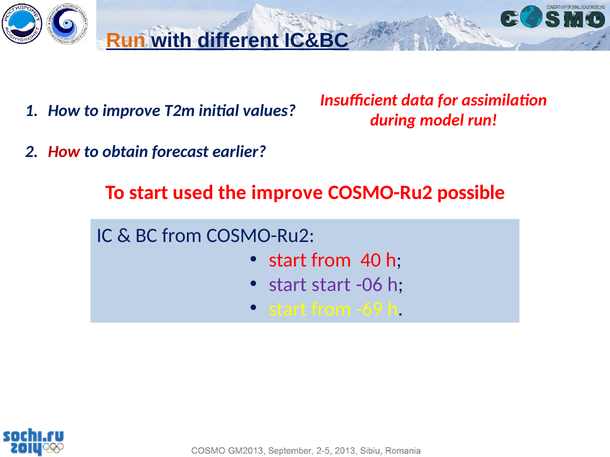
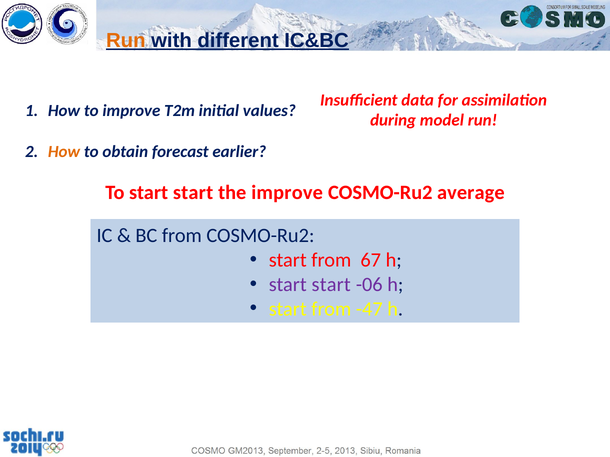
How at (64, 152) colour: red -> orange
To start used: used -> start
possible: possible -> average
40: 40 -> 67
-69: -69 -> -47
